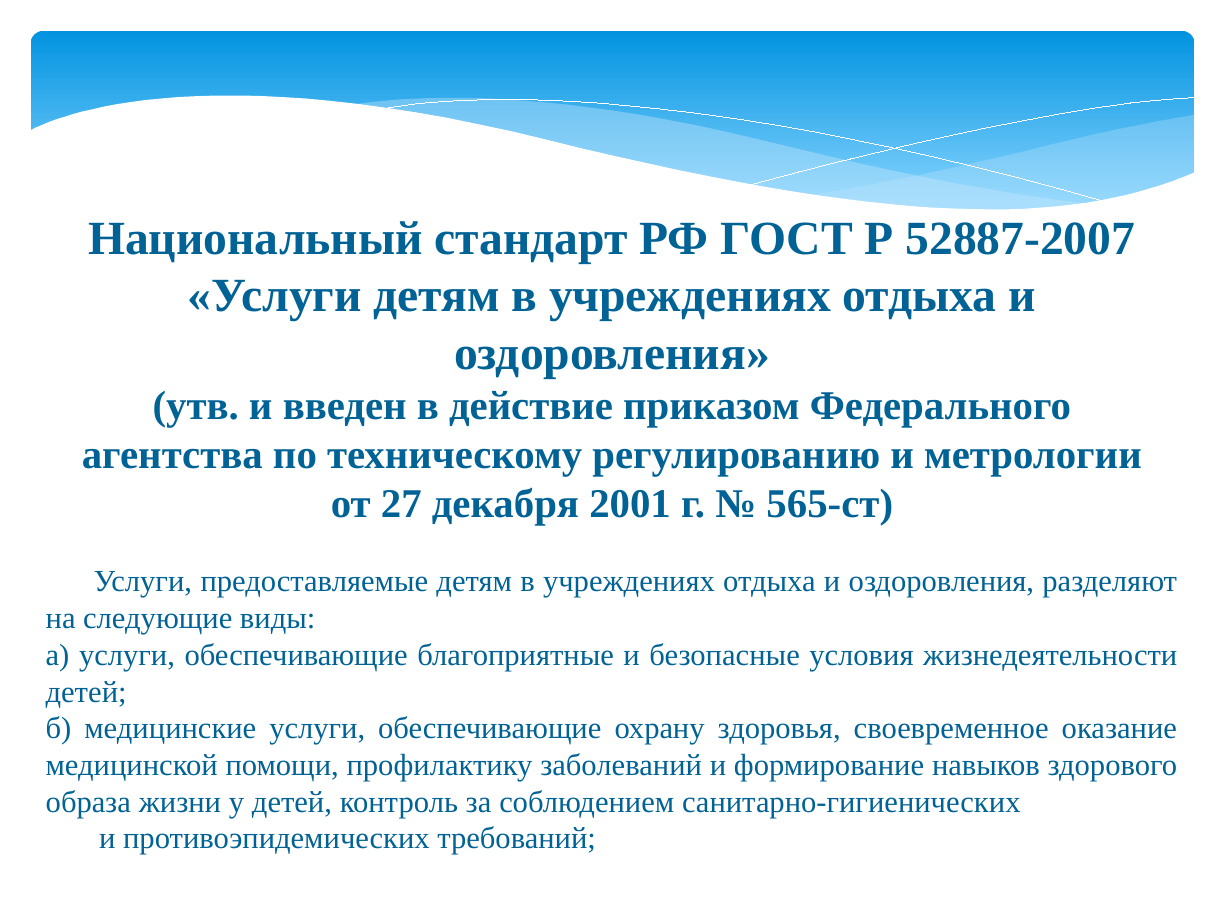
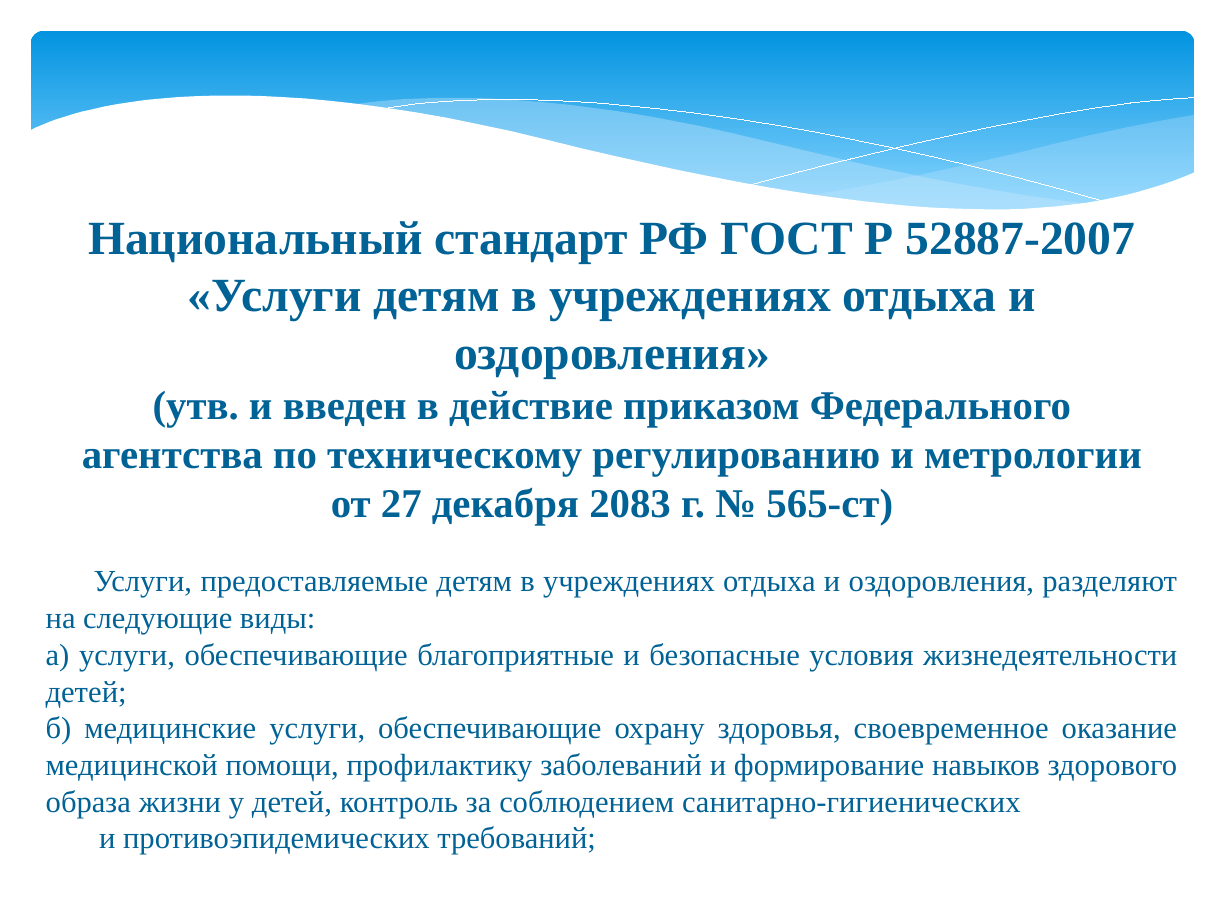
2001: 2001 -> 2083
